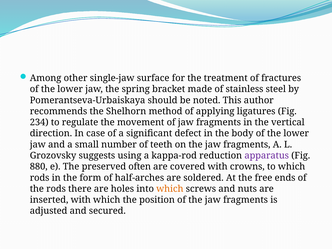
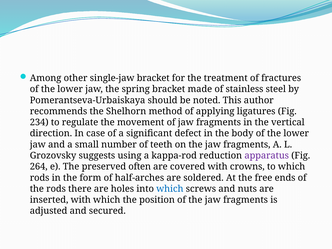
single-jaw surface: surface -> bracket
880: 880 -> 264
which at (170, 189) colour: orange -> blue
